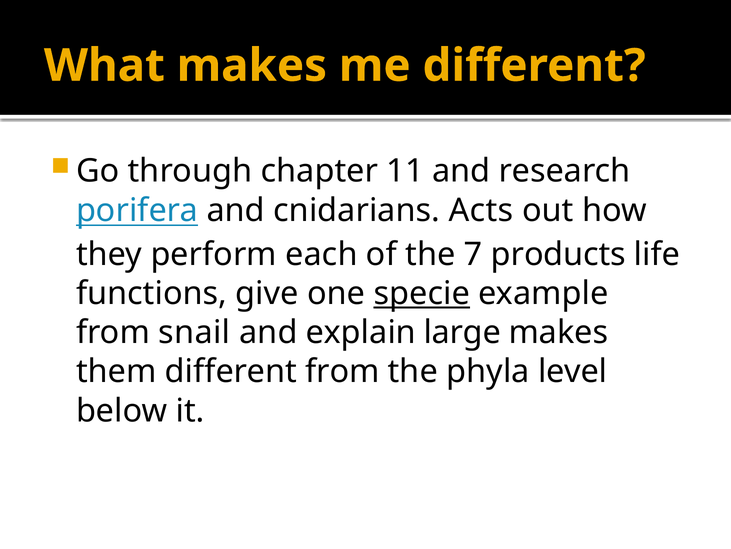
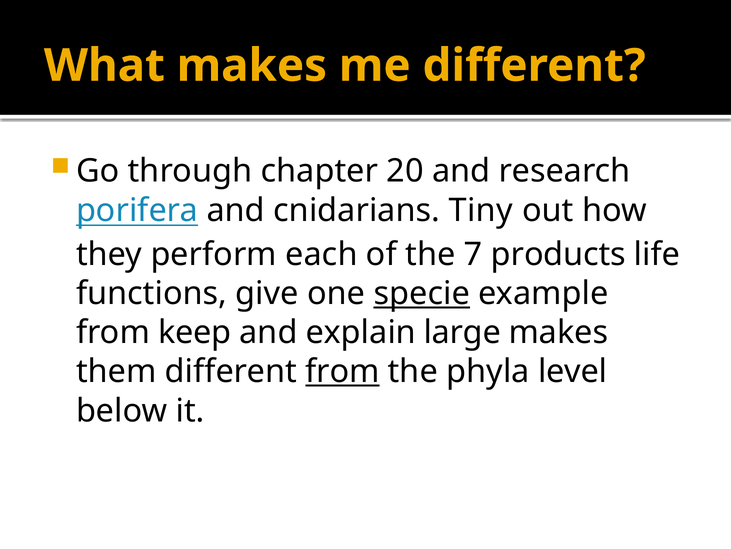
11: 11 -> 20
Acts: Acts -> Tiny
snail: snail -> keep
from at (342, 371) underline: none -> present
